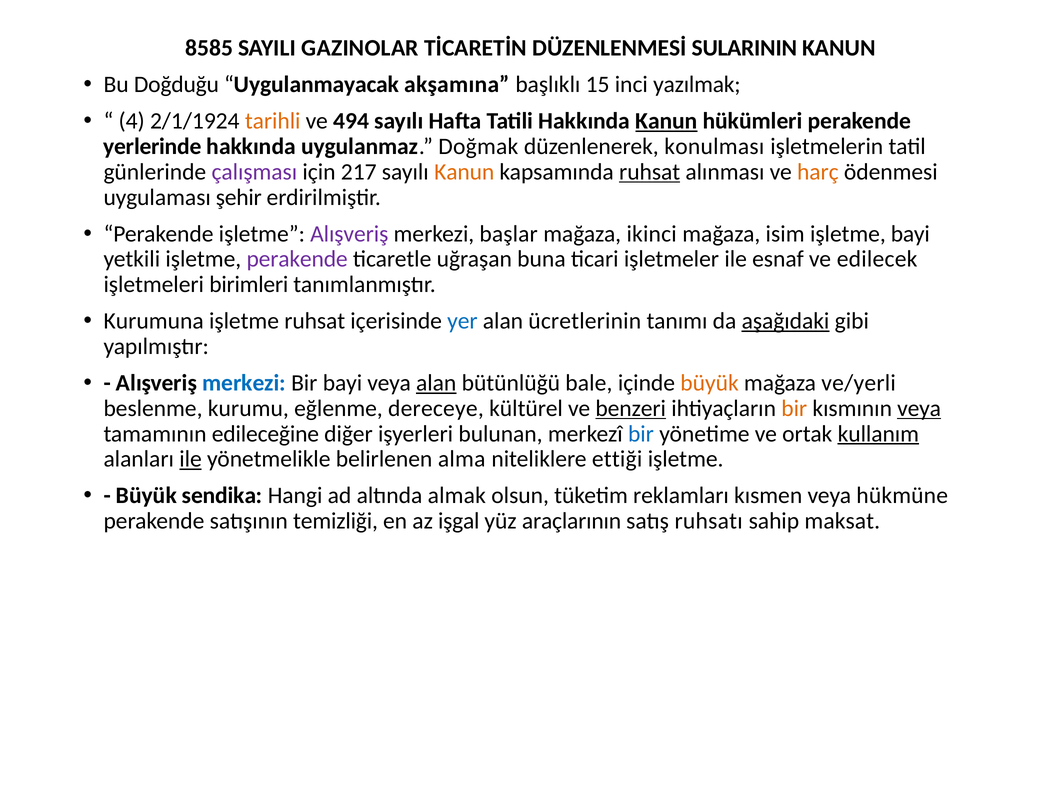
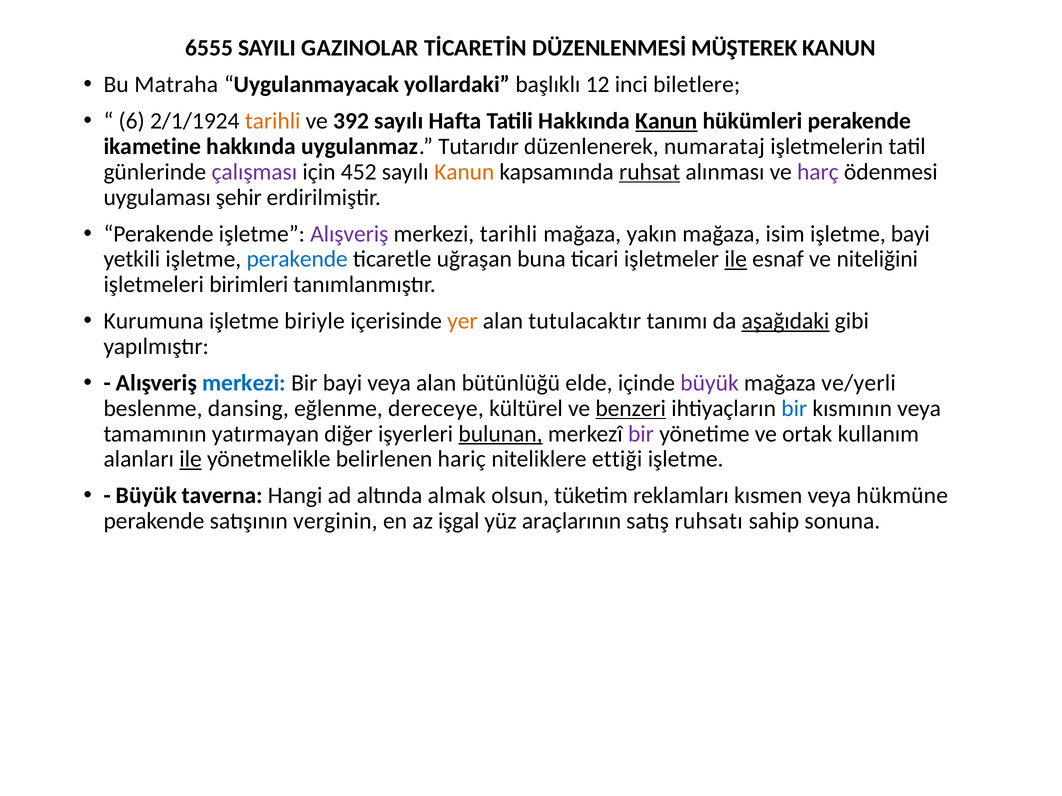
8585: 8585 -> 6555
SULARININ: SULARININ -> MÜŞTEREK
Doğduğu: Doğduğu -> Matraha
akşamına: akşamına -> yollardaki
15: 15 -> 12
yazılmak: yazılmak -> biletlere
4: 4 -> 6
494: 494 -> 392
yerlerinde: yerlerinde -> ikametine
Doğmak: Doğmak -> Tutarıdır
konulması: konulması -> numarataj
217: 217 -> 452
harç colour: orange -> purple
merkezi başlar: başlar -> tarihli
ikinci: ikinci -> yakın
perakende at (297, 259) colour: purple -> blue
ile at (736, 259) underline: none -> present
edilecek: edilecek -> niteliğini
işletme ruhsat: ruhsat -> biriyle
yer colour: blue -> orange
ücretlerinin: ücretlerinin -> tutulacaktır
alan at (436, 383) underline: present -> none
bale: bale -> elde
büyük at (710, 383) colour: orange -> purple
kurumu: kurumu -> dansing
bir at (794, 409) colour: orange -> blue
veya at (919, 409) underline: present -> none
edileceğine: edileceğine -> yatırmayan
bulunan underline: none -> present
bir at (641, 434) colour: blue -> purple
kullanım underline: present -> none
alma: alma -> hariç
sendika: sendika -> taverna
temizliği: temizliği -> verginin
maksat: maksat -> sonuna
